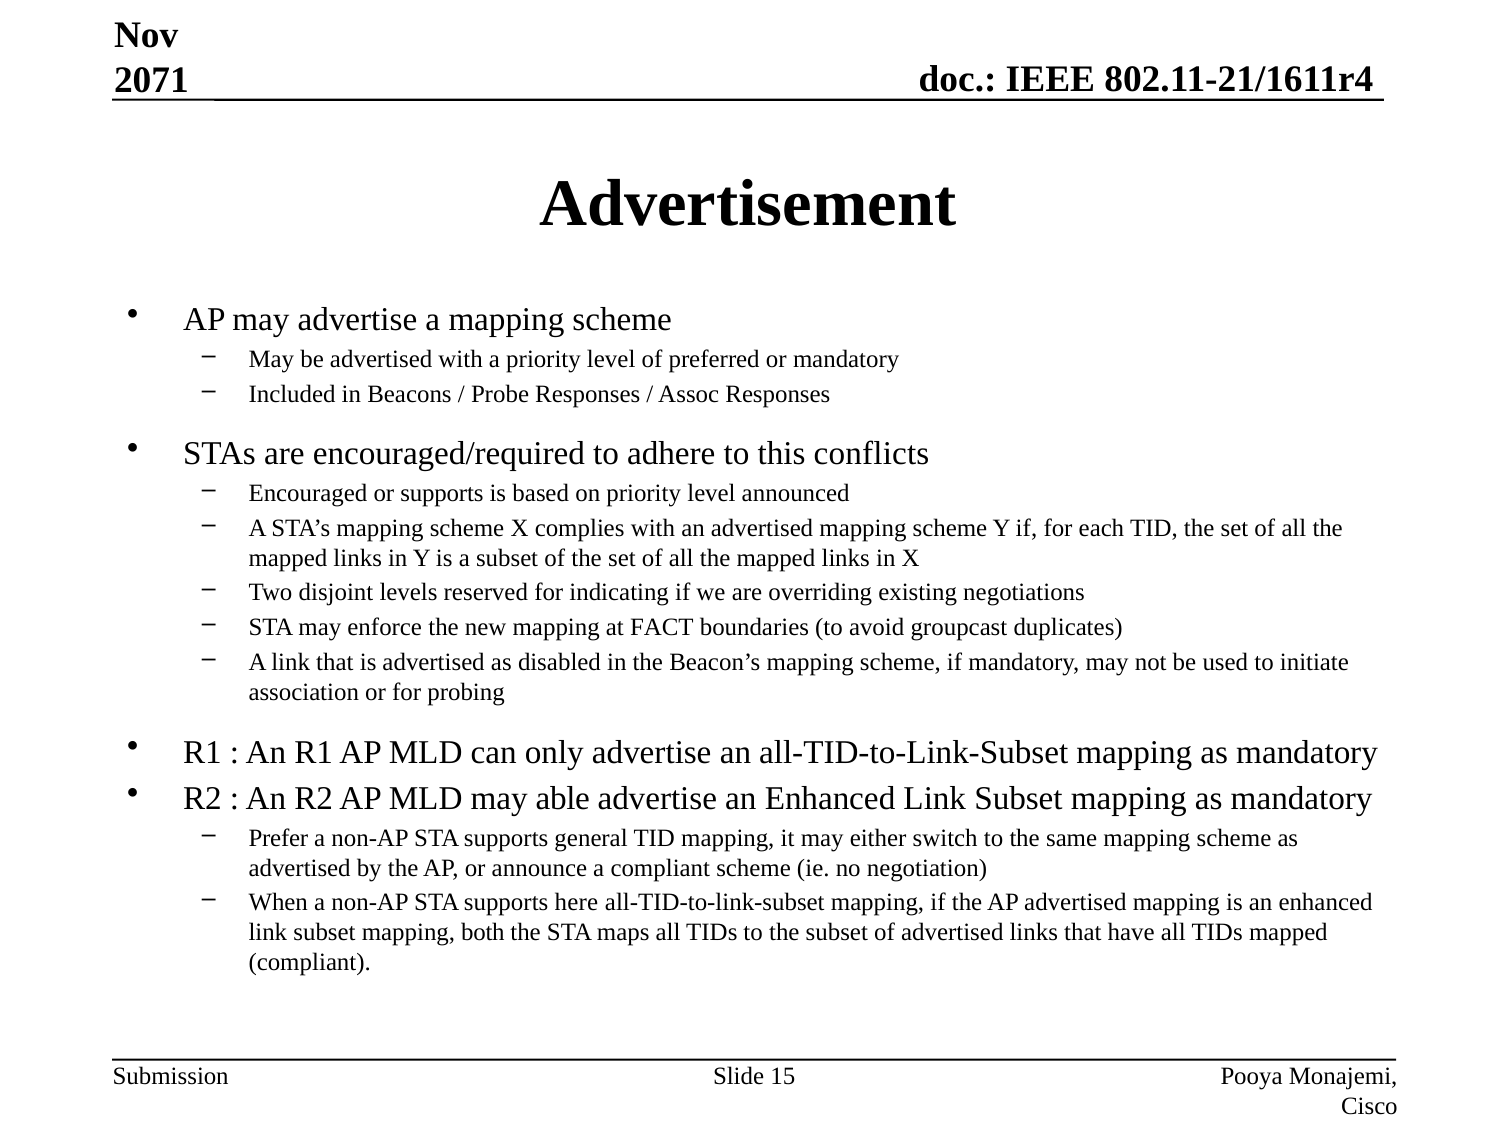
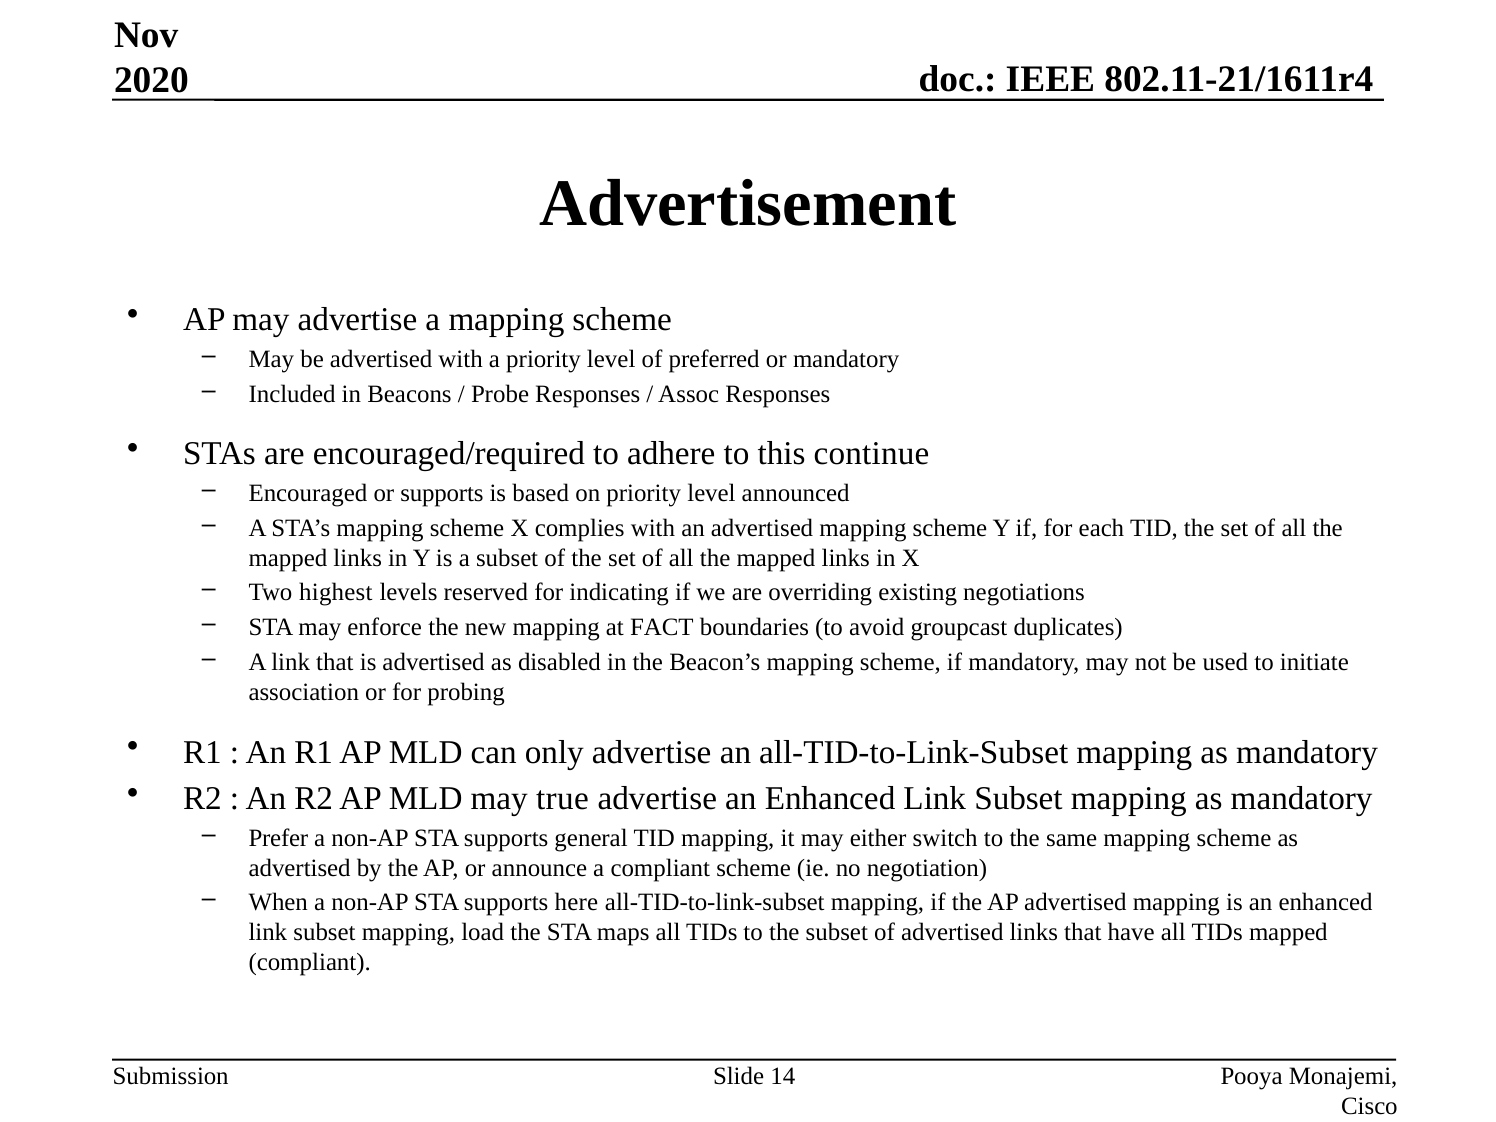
2071: 2071 -> 2020
conflicts: conflicts -> continue
disjoint: disjoint -> highest
able: able -> true
both: both -> load
15: 15 -> 14
